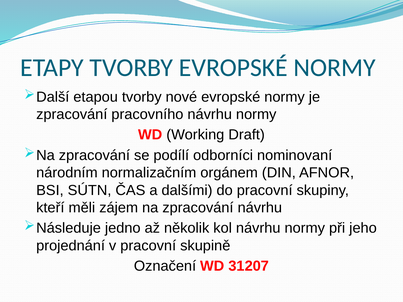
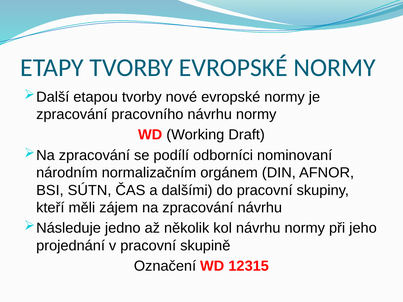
31207: 31207 -> 12315
